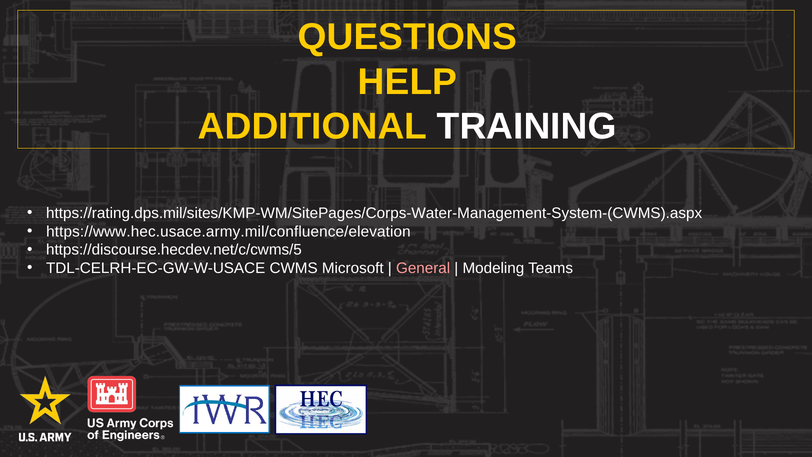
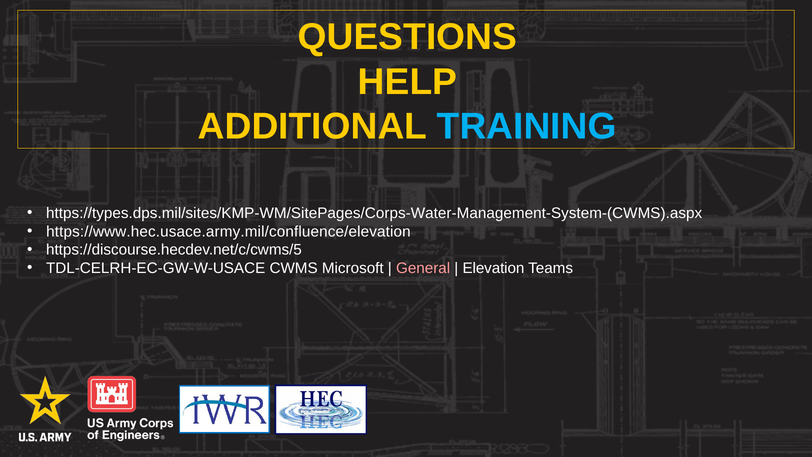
TRAINING colour: white -> light blue
https://rating.dps.mil/sites/KMP-WM/SitePages/Corps-Water-Management-System-(CWMS).aspx: https://rating.dps.mil/sites/KMP-WM/SitePages/Corps-Water-Management-System-(CWMS).aspx -> https://types.dps.mil/sites/KMP-WM/SitePages/Corps-Water-Management-System-(CWMS).aspx
Modeling: Modeling -> Elevation
